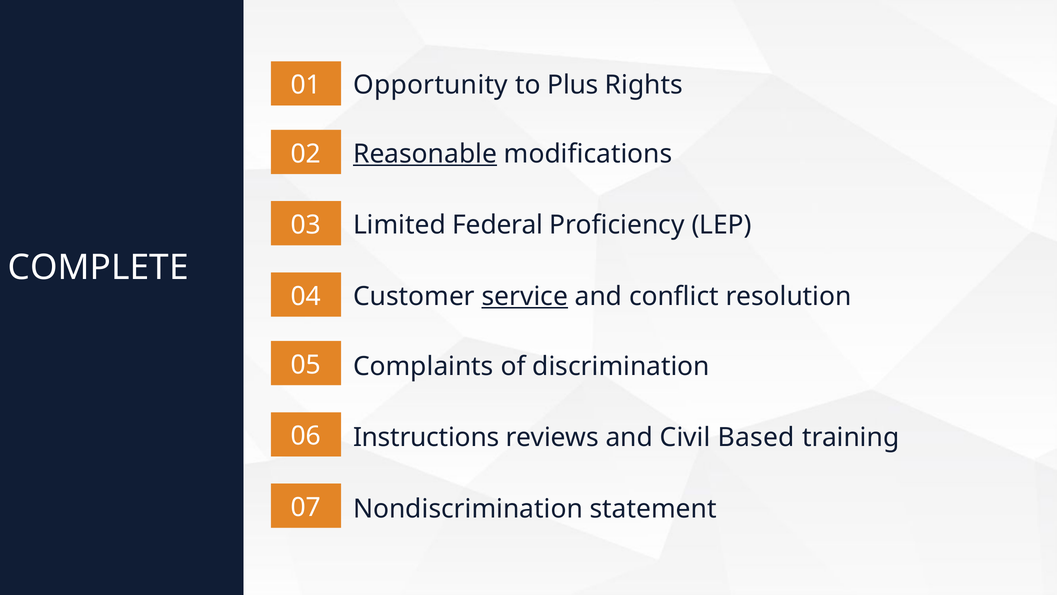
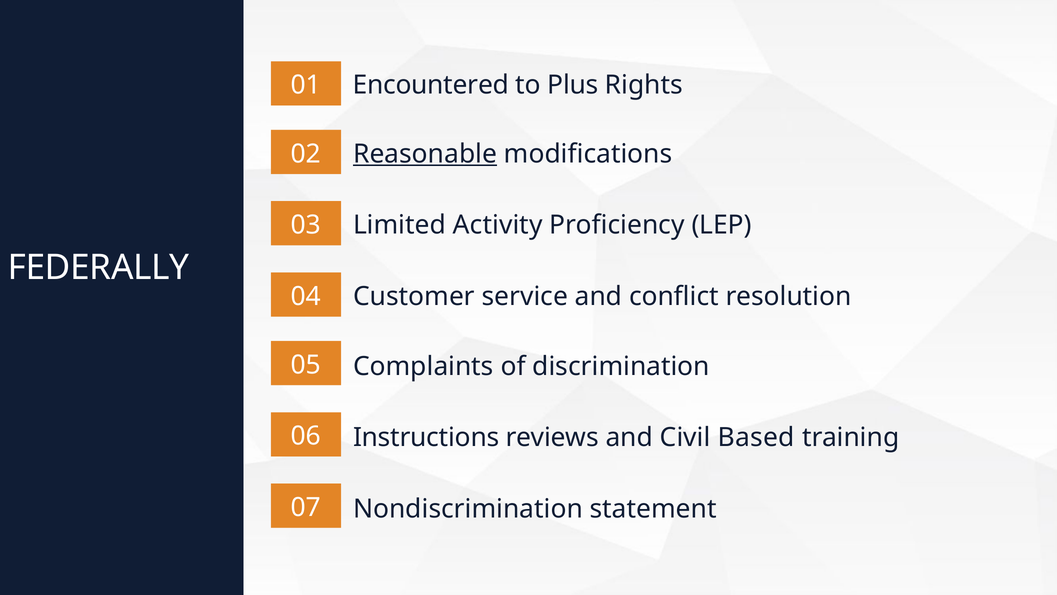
Opportunity: Opportunity -> Encountered
Federal: Federal -> Activity
COMPLETE: COMPLETE -> FEDERALLY
service underline: present -> none
